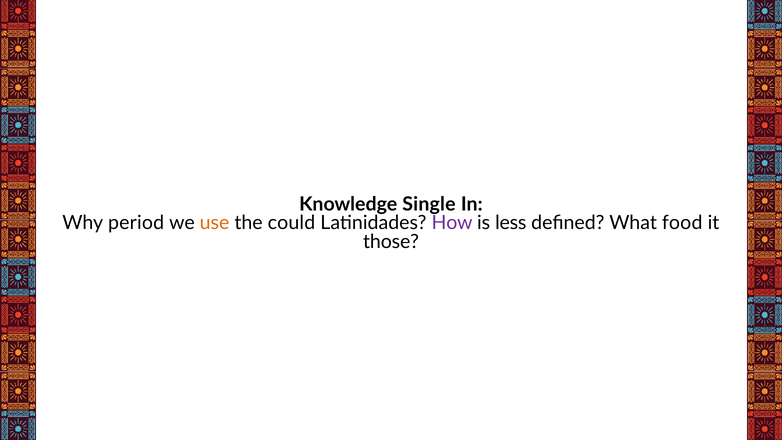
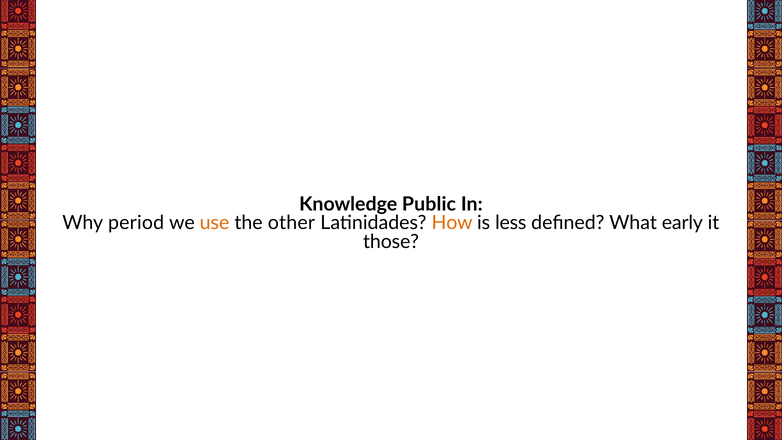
Single: Single -> Public
could: could -> other
How colour: purple -> orange
food: food -> early
